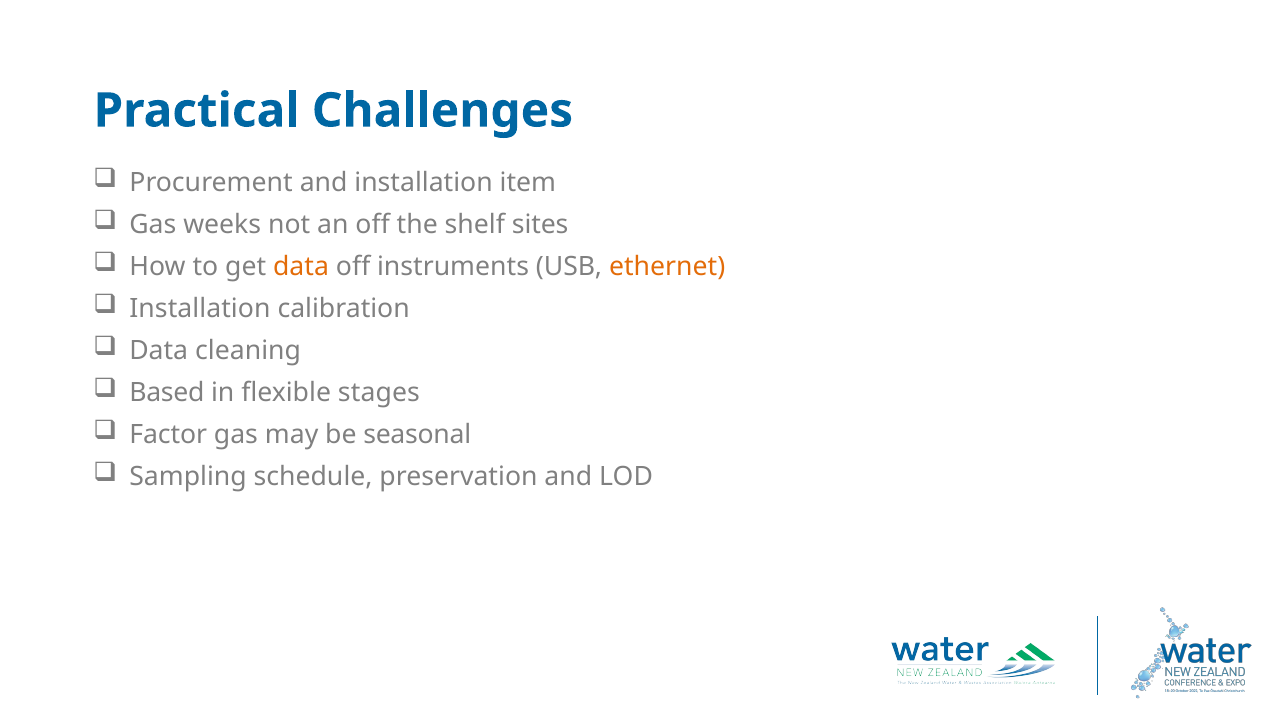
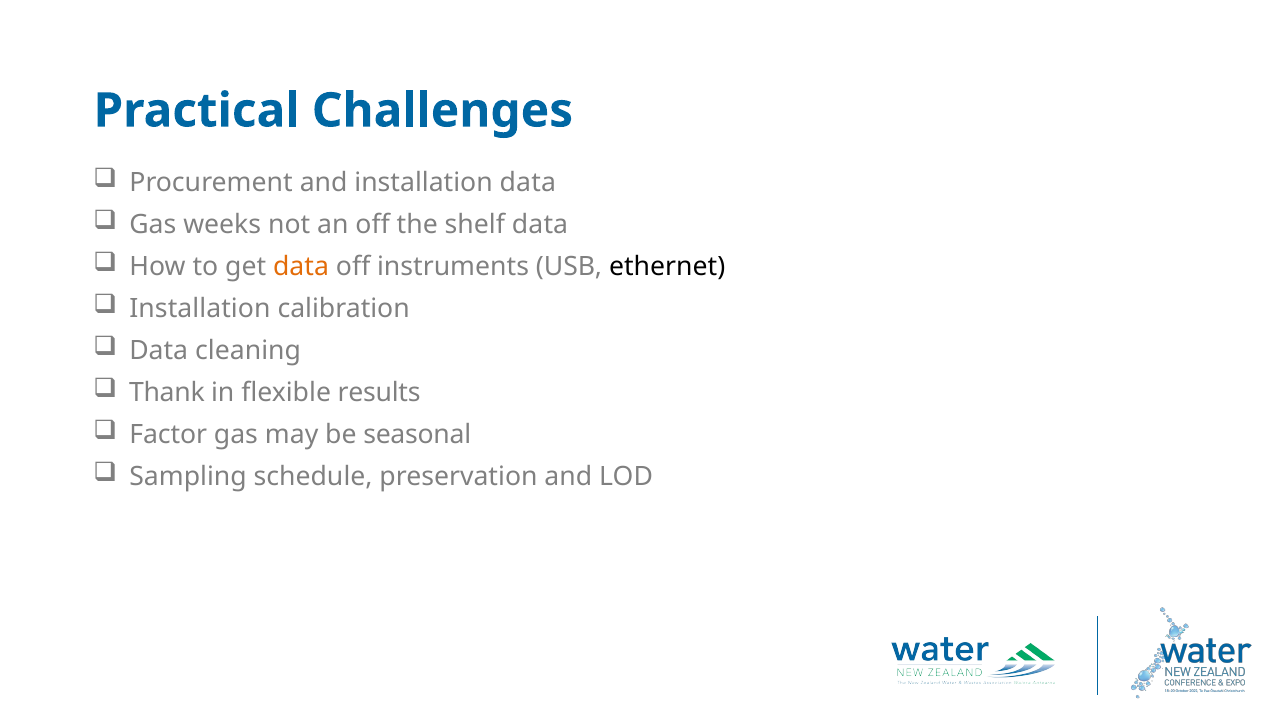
installation item: item -> data
shelf sites: sites -> data
ethernet colour: orange -> black
Based: Based -> Thank
stages: stages -> results
